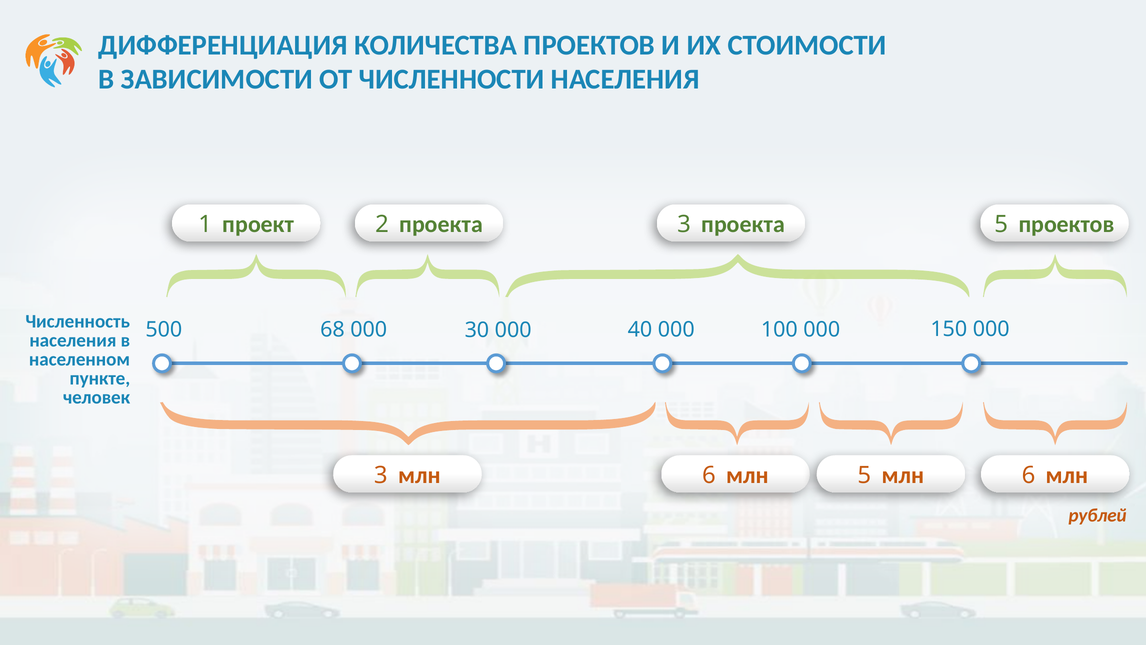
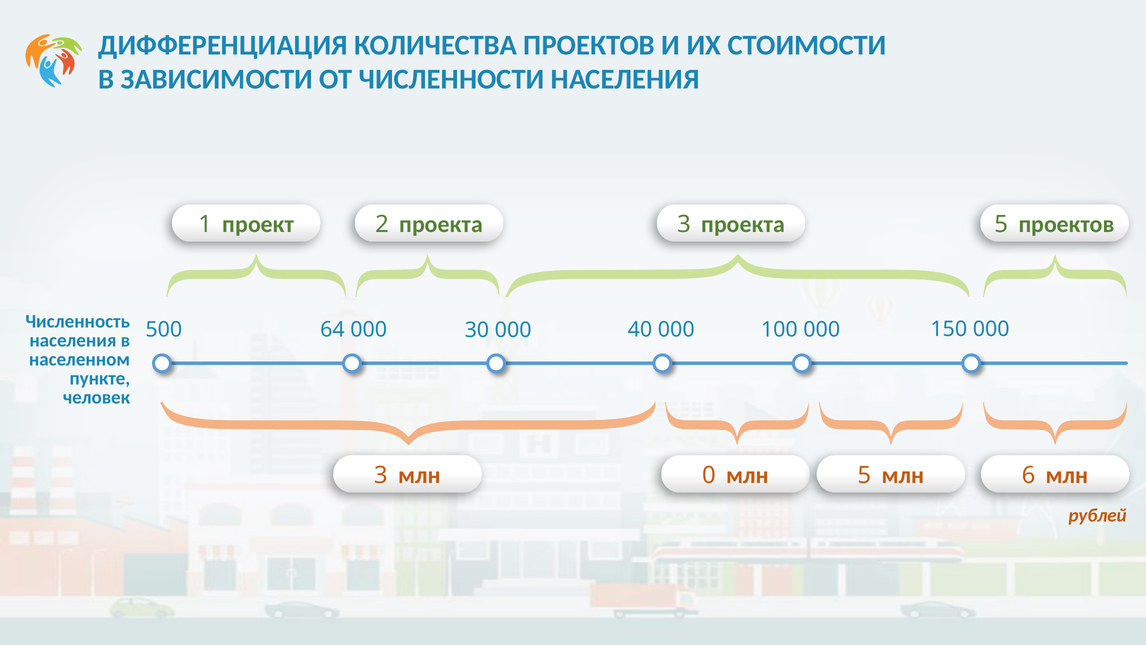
68: 68 -> 64
3 млн 6: 6 -> 0
